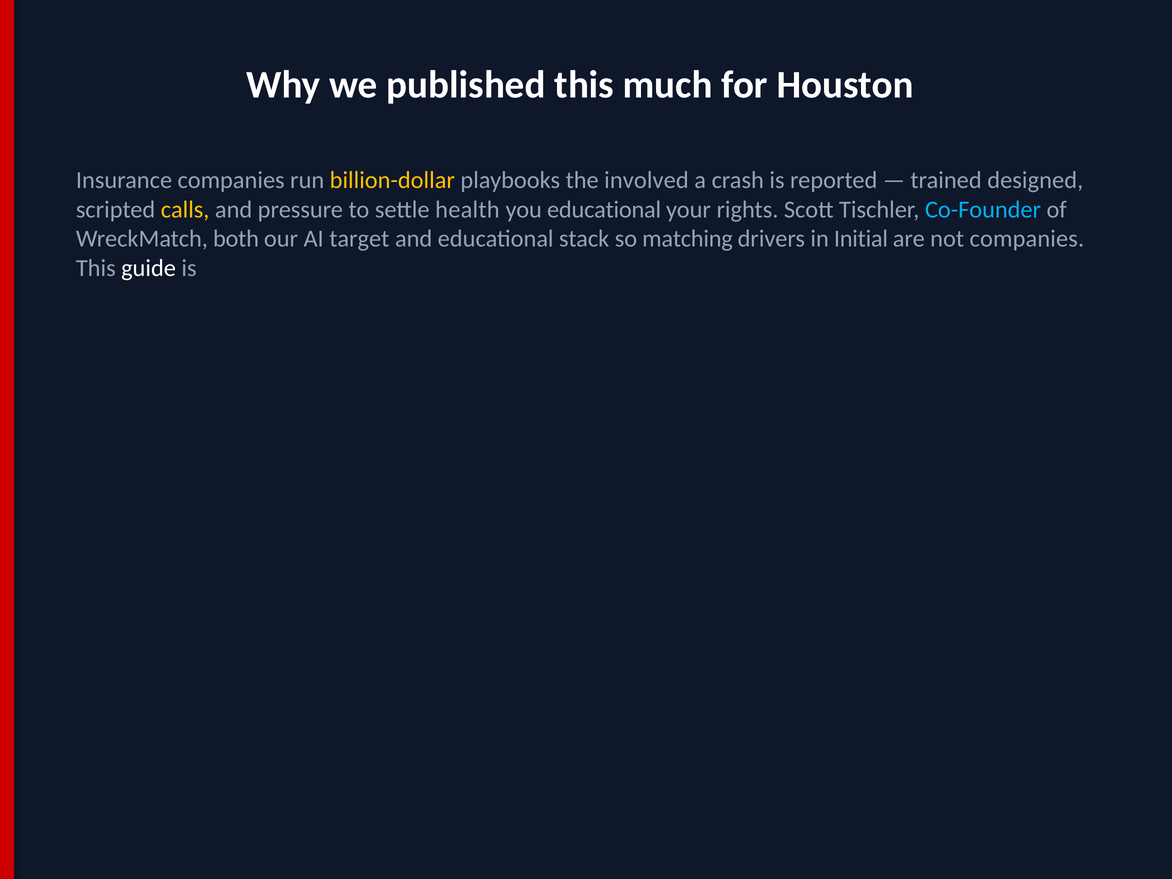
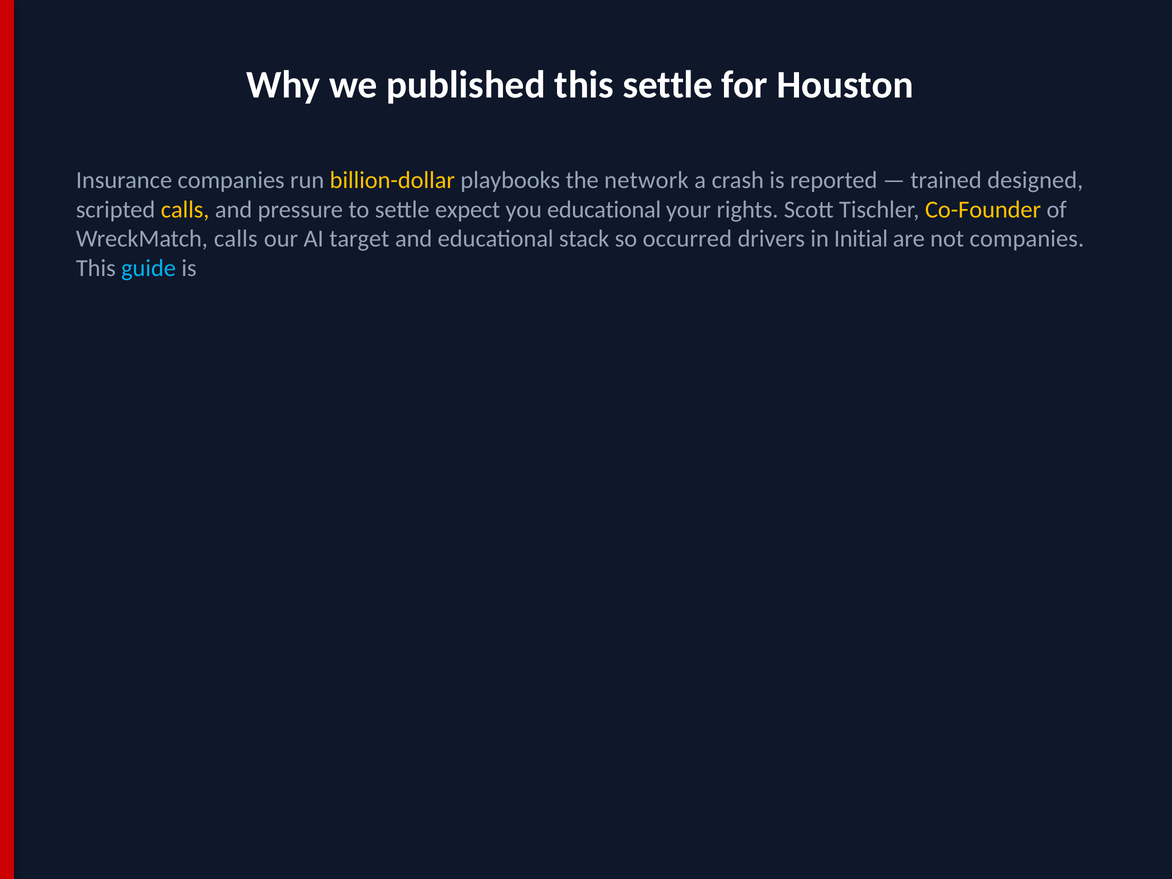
this much: much -> settle
involved: involved -> network
health: health -> expect
Co-Founder colour: light blue -> yellow
WreckMatch both: both -> calls
matching: matching -> occurred
guide colour: white -> light blue
